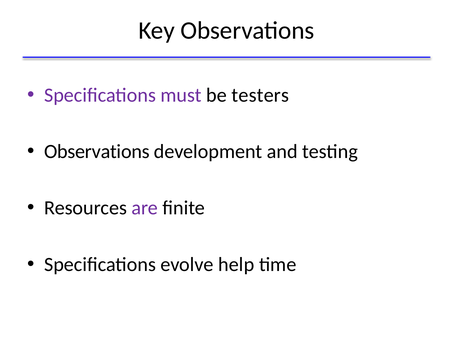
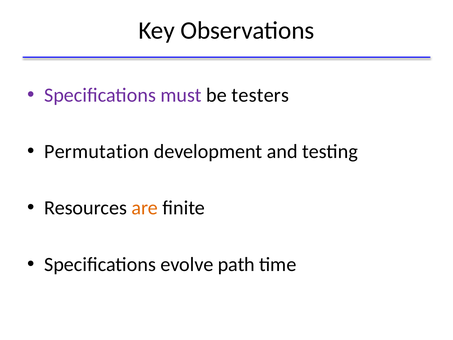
Observations at (97, 151): Observations -> Permutation
are colour: purple -> orange
help: help -> path
